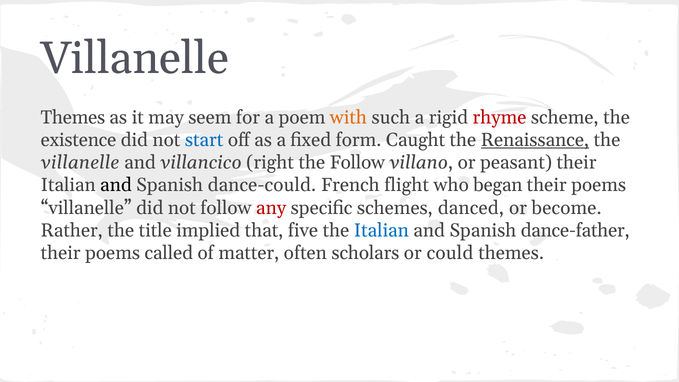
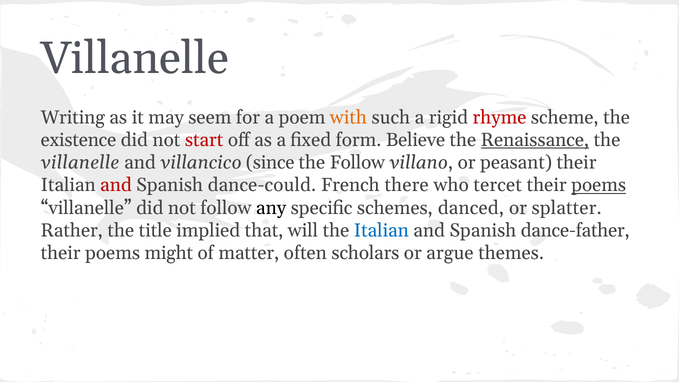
Themes at (73, 117): Themes -> Writing
start colour: blue -> red
Caught: Caught -> Believe
right: right -> since
and at (116, 185) colour: black -> red
flight: flight -> there
began: began -> tercet
poems at (599, 185) underline: none -> present
any colour: red -> black
become: become -> splatter
five: five -> will
called: called -> might
could: could -> argue
